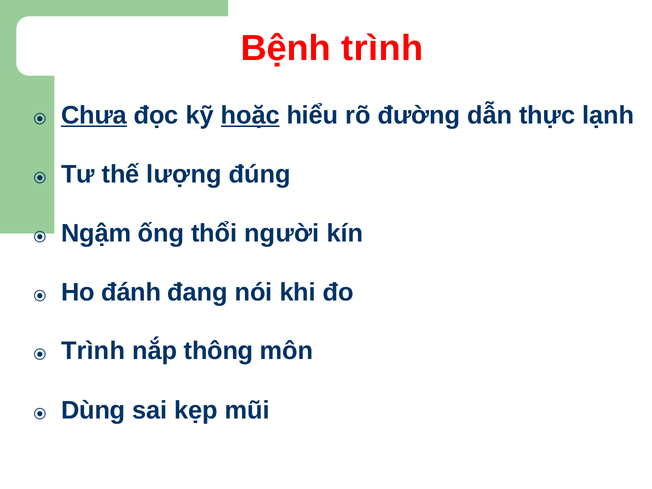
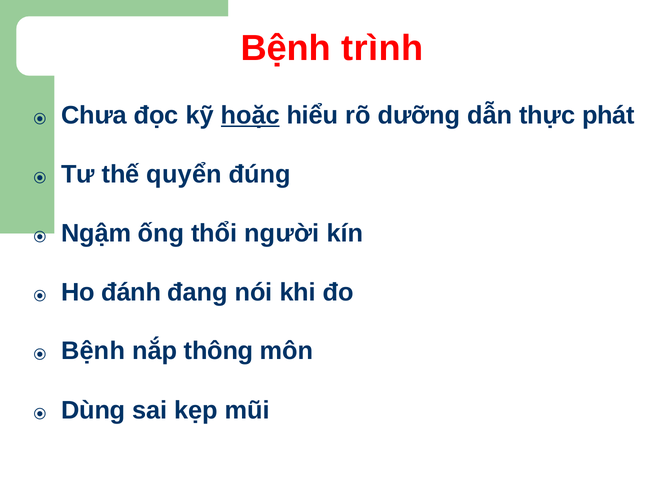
Chưa underline: present -> none
đường: đường -> dưỡng
lạnh: lạnh -> phát
lượng: lượng -> quyển
Trình at (93, 351): Trình -> Bệnh
